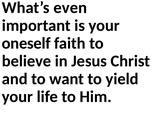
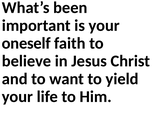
even: even -> been
